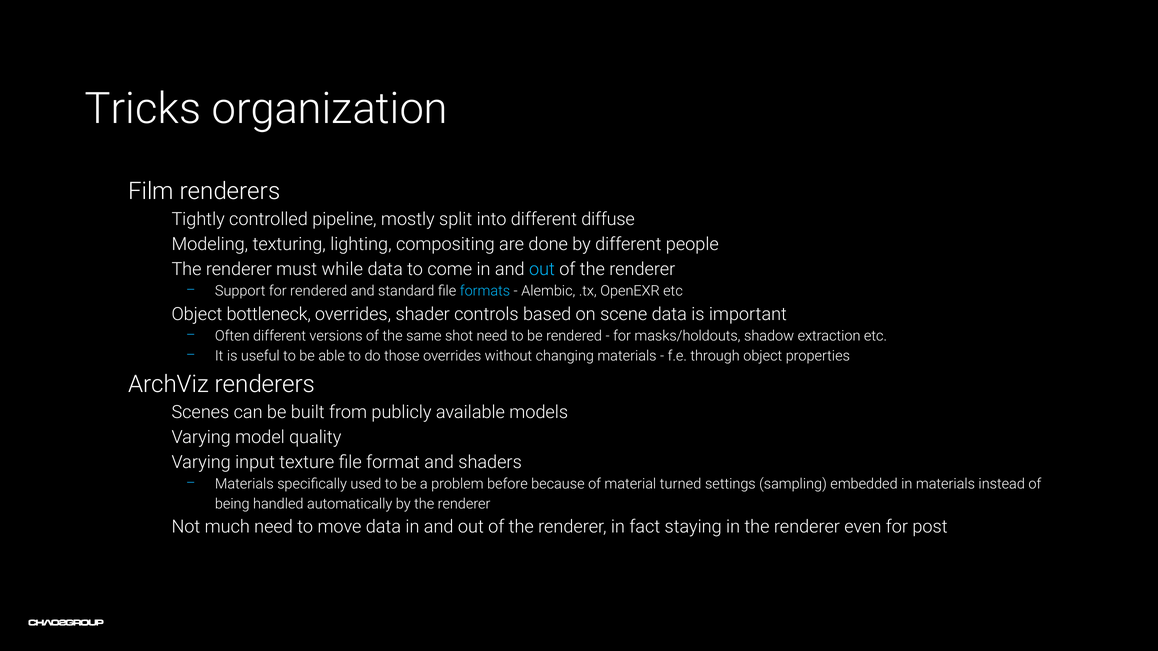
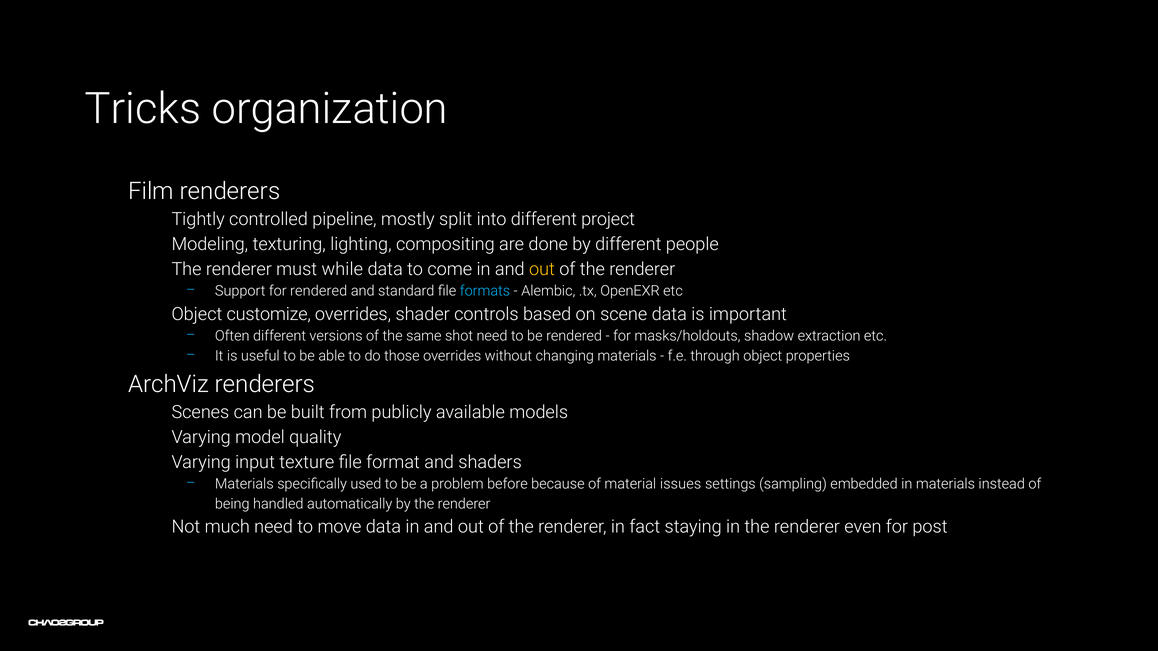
diffuse: diffuse -> project
out at (542, 269) colour: light blue -> yellow
bottleneck: bottleneck -> customize
turned: turned -> issues
